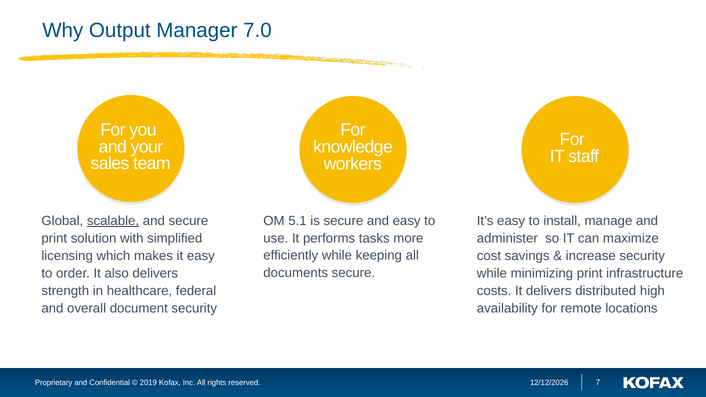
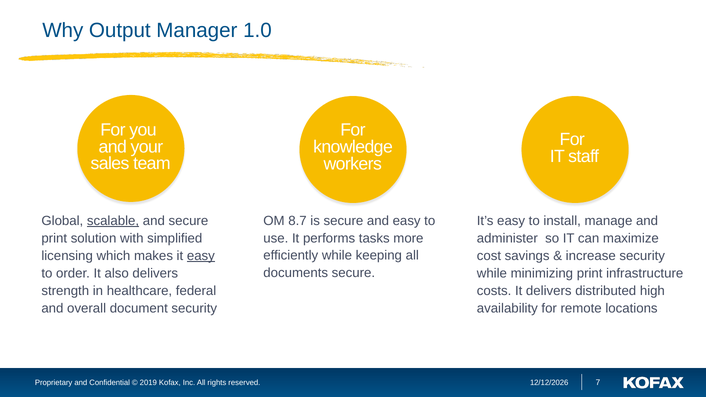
7.0: 7.0 -> 1.0
5.1: 5.1 -> 8.7
easy at (201, 256) underline: none -> present
